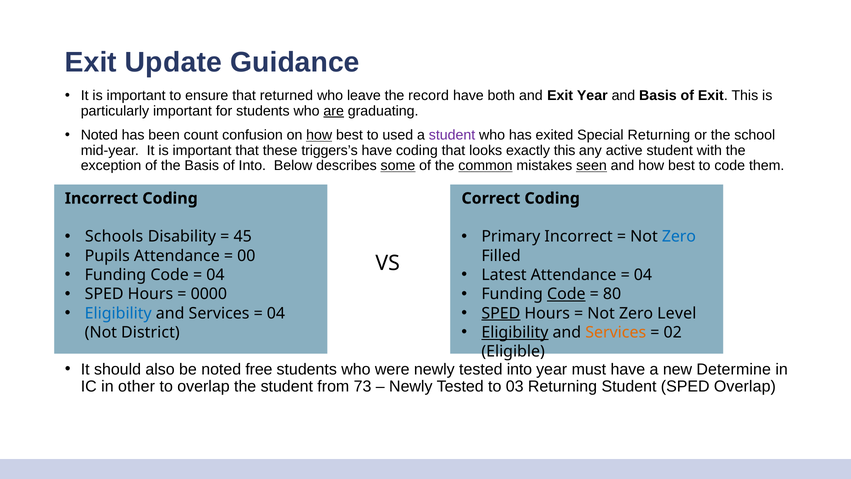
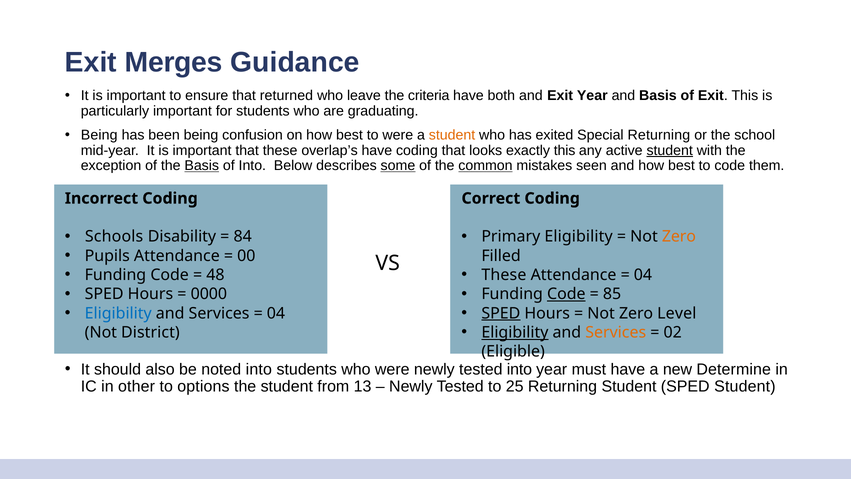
Update: Update -> Merges
record: record -> criteria
are underline: present -> none
Noted at (99, 135): Noted -> Being
been count: count -> being
how at (319, 135) underline: present -> none
to used: used -> were
student at (452, 135) colour: purple -> orange
triggers’s: triggers’s -> overlap’s
student at (670, 150) underline: none -> present
Basis at (202, 166) underline: none -> present
seen underline: present -> none
45: 45 -> 84
Primary Incorrect: Incorrect -> Eligibility
Zero at (679, 237) colour: blue -> orange
04 at (215, 275): 04 -> 48
Latest at (504, 275): Latest -> These
80: 80 -> 85
noted free: free -> into
to overlap: overlap -> options
73: 73 -> 13
03: 03 -> 25
SPED Overlap: Overlap -> Student
